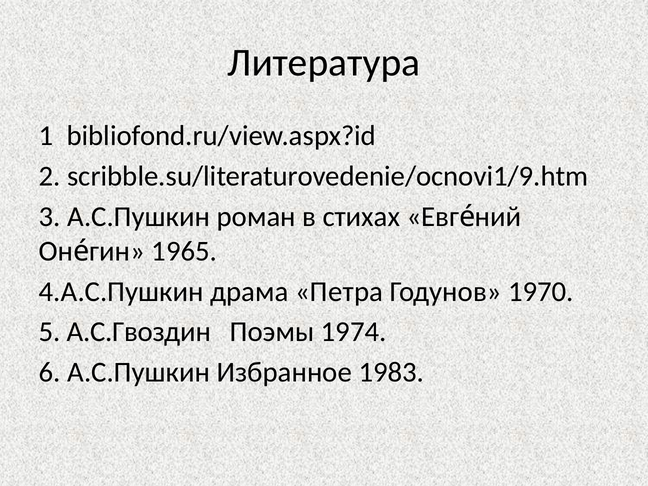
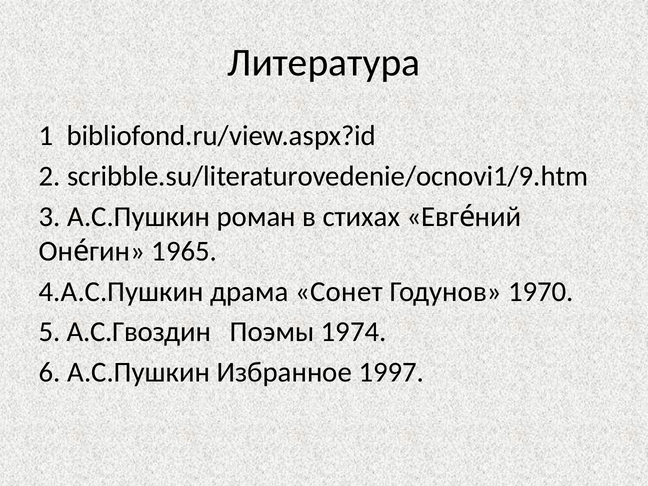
Петра: Петра -> Сонет
1983: 1983 -> 1997
